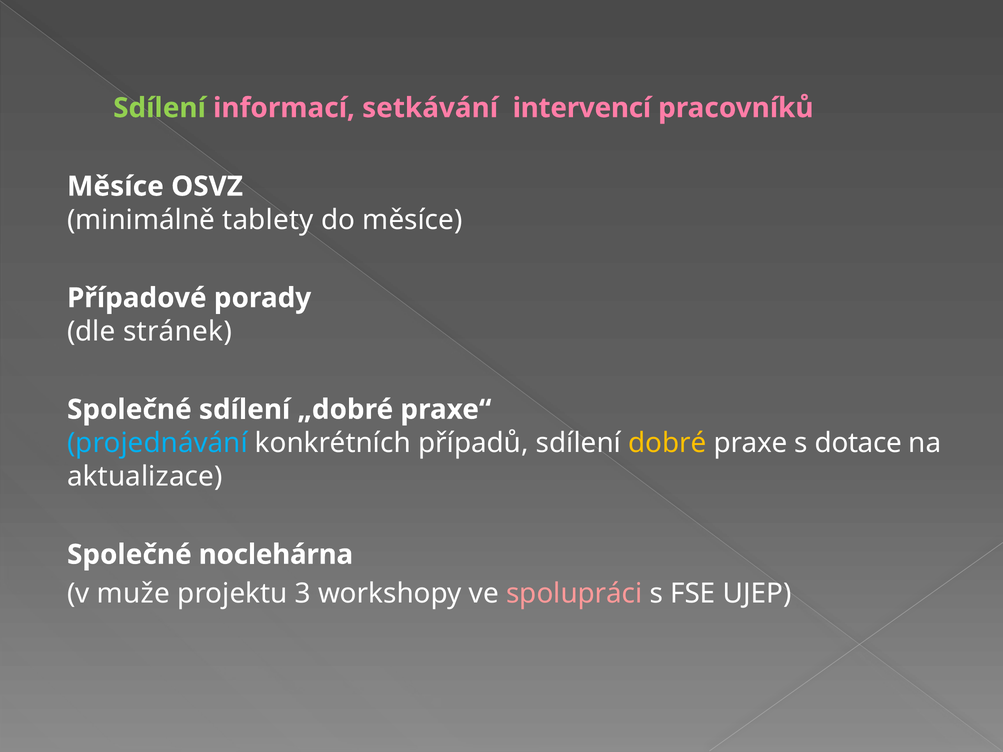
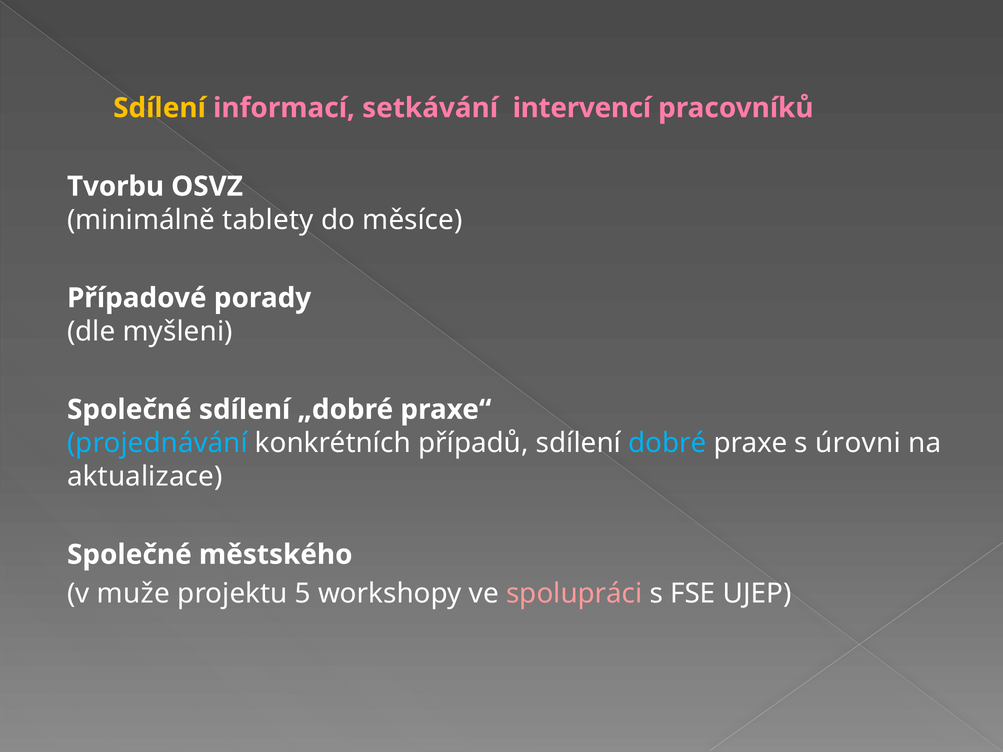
Sdílení at (160, 108) colour: light green -> yellow
Měsíce at (115, 187): Měsíce -> Tvorbu
stránek: stránek -> myšleni
dobré colour: yellow -> light blue
dotace: dotace -> úrovni
noclehárna: noclehárna -> městského
3: 3 -> 5
